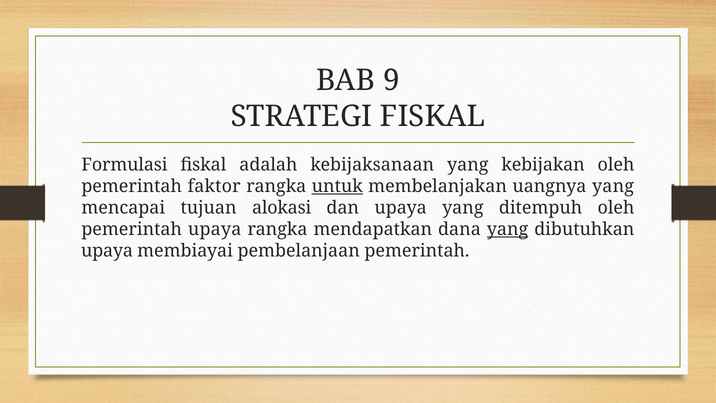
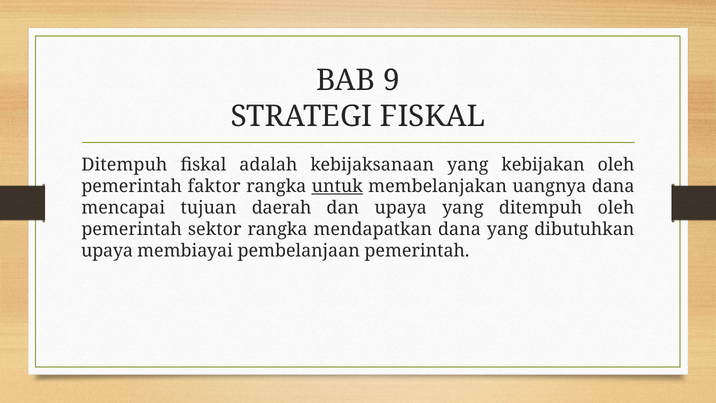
Formulasi at (124, 165): Formulasi -> Ditempuh
uangnya yang: yang -> dana
alokasi: alokasi -> daerah
pemerintah upaya: upaya -> sektor
yang at (508, 229) underline: present -> none
